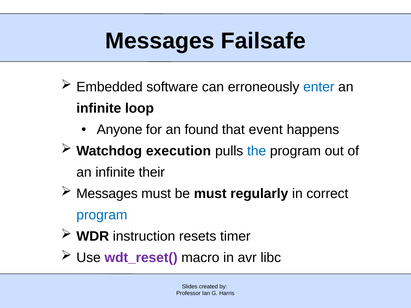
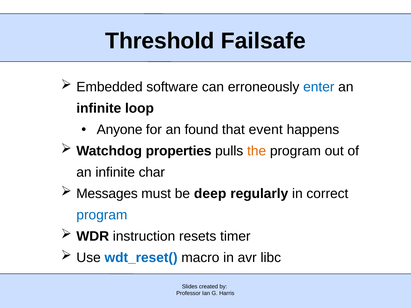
Messages at (160, 41): Messages -> Threshold
execution: execution -> properties
the colour: blue -> orange
their: their -> char
be must: must -> deep
wdt_reset( colour: purple -> blue
